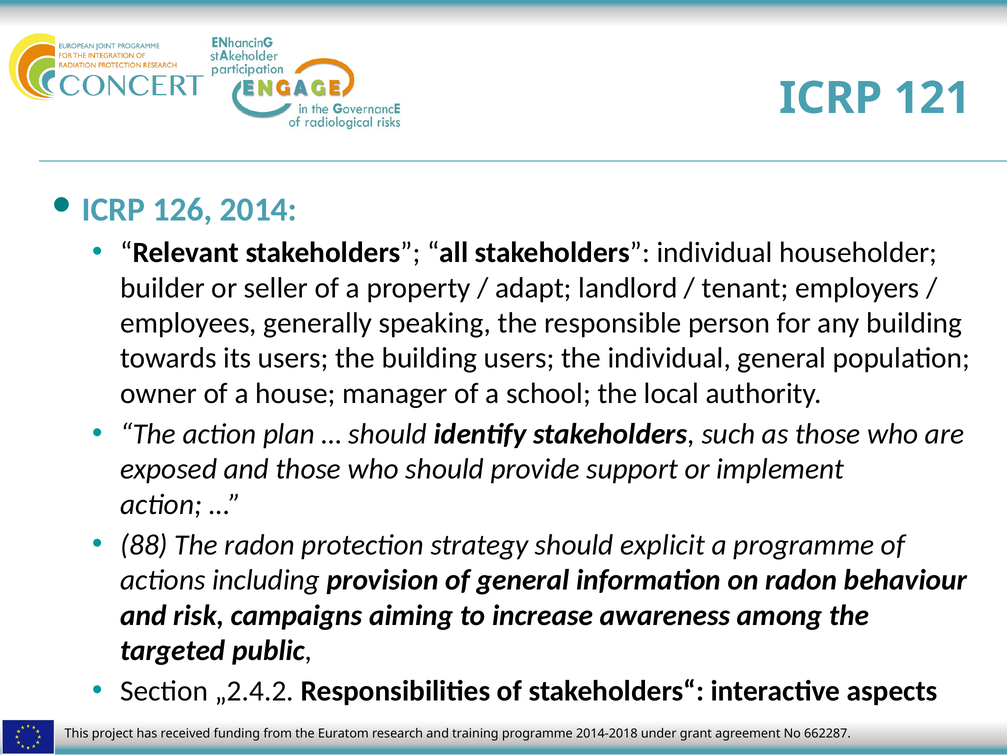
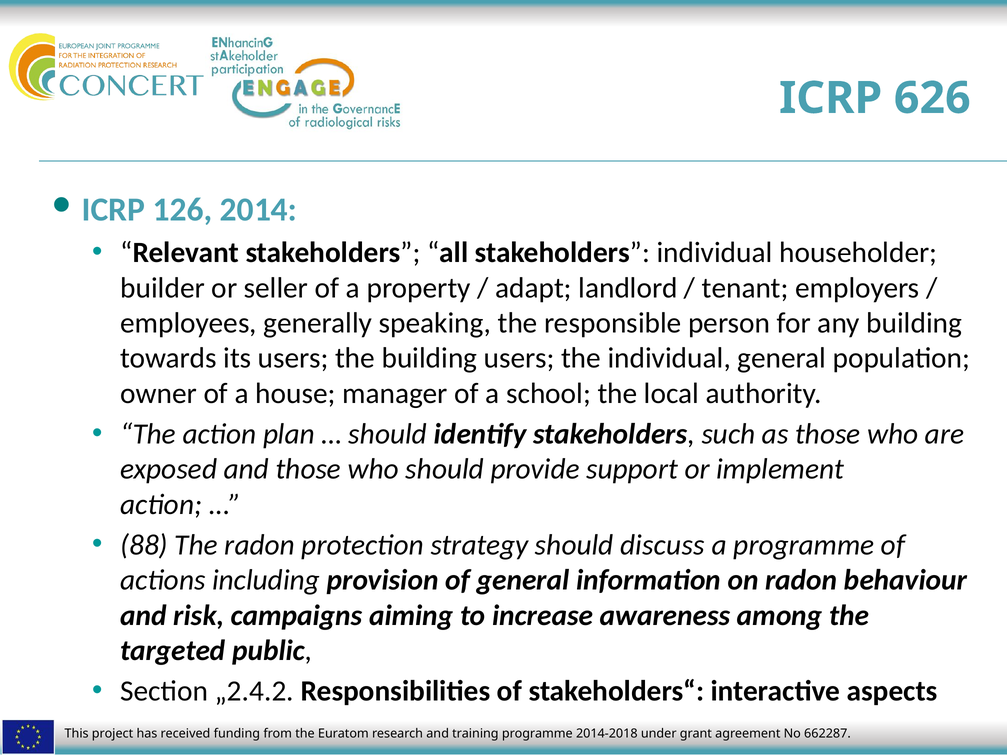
121: 121 -> 626
explicit: explicit -> discuss
